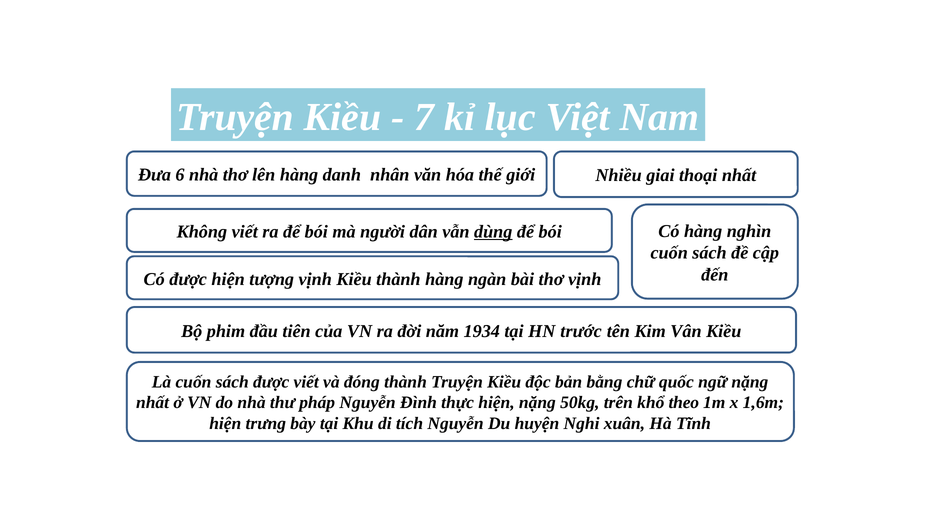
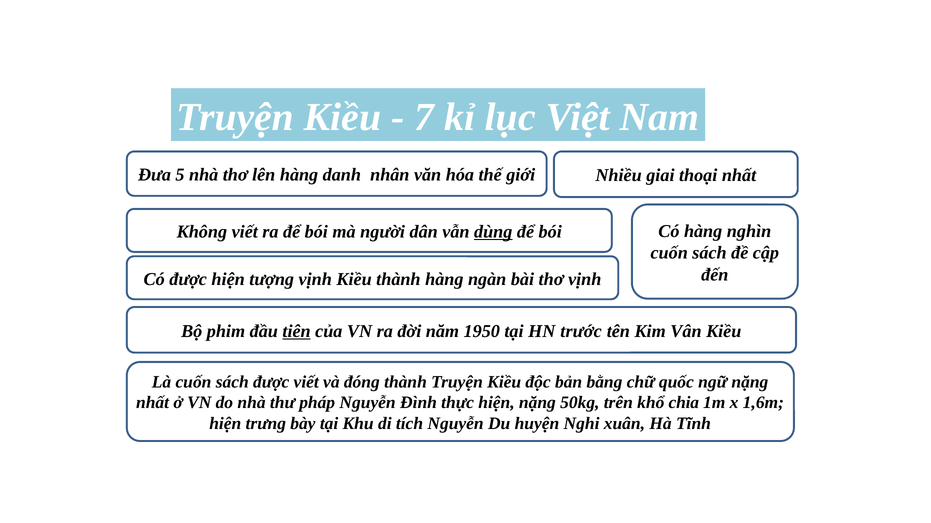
6: 6 -> 5
tiên underline: none -> present
1934: 1934 -> 1950
theo: theo -> chia
